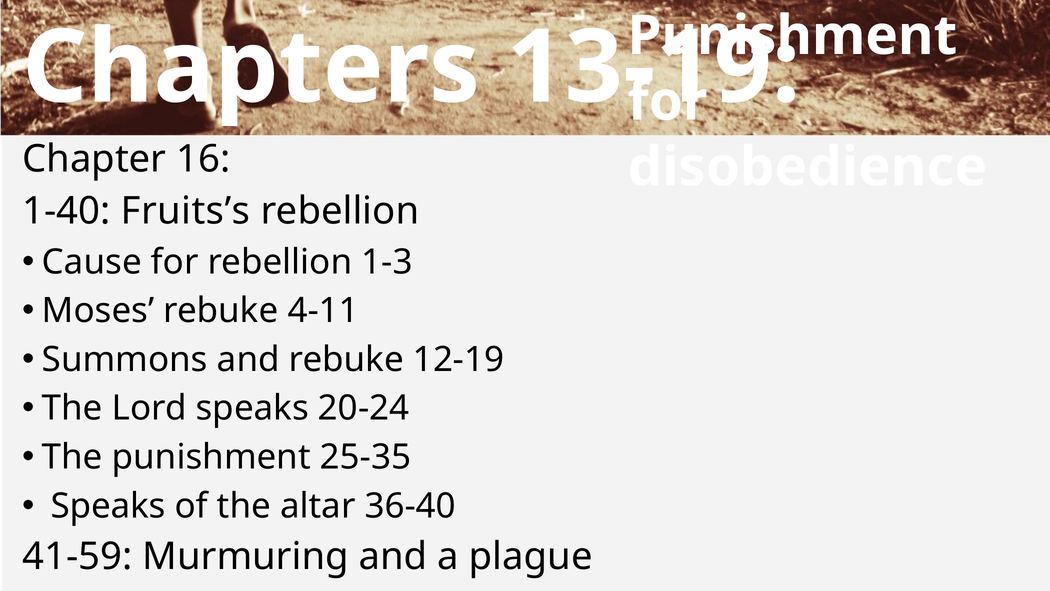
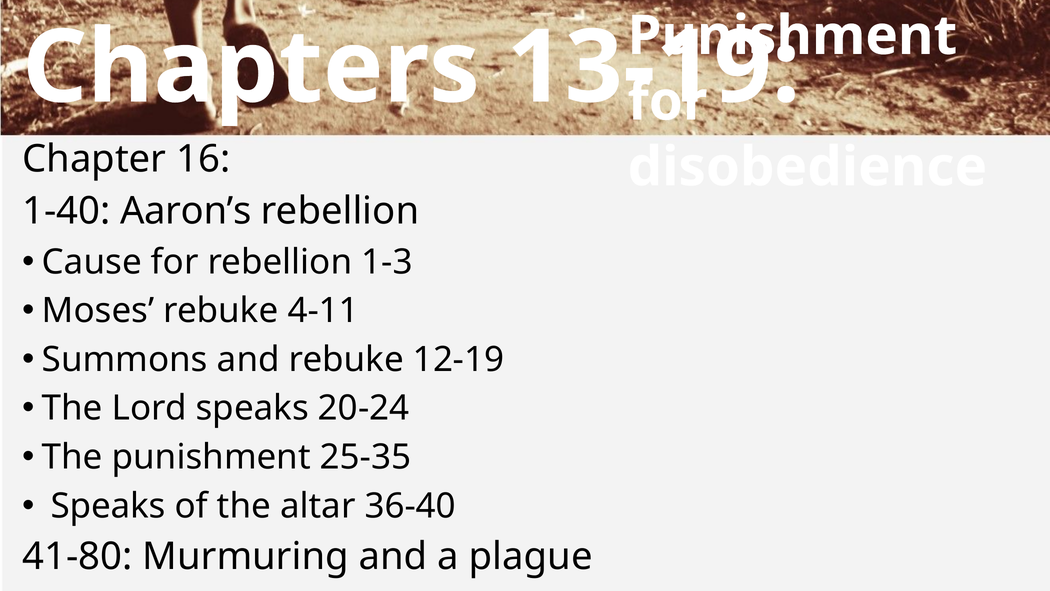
Fruits’s: Fruits’s -> Aaron’s
41-59: 41-59 -> 41-80
